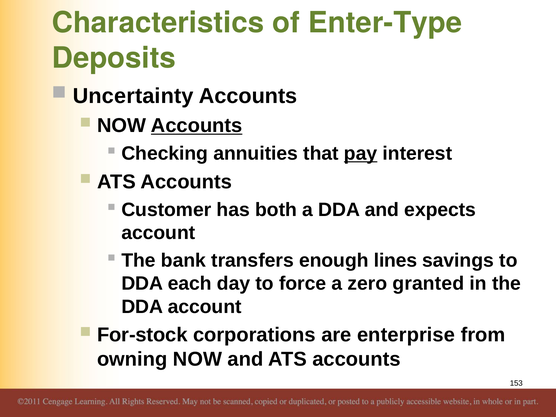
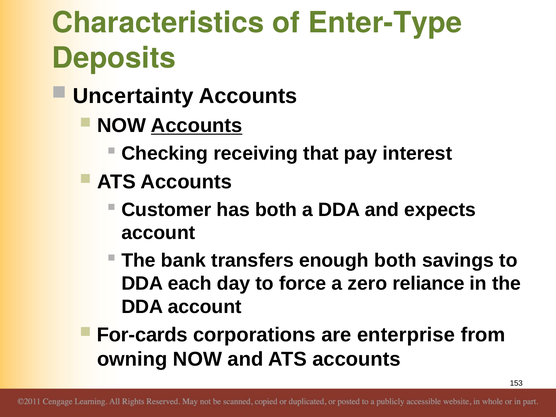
annuities: annuities -> receiving
pay underline: present -> none
enough lines: lines -> both
granted: granted -> reliance
For-stock: For-stock -> For-cards
